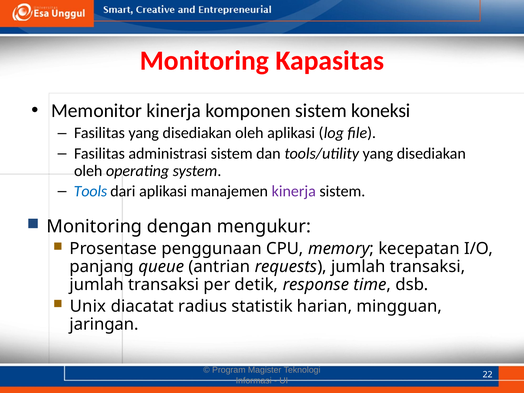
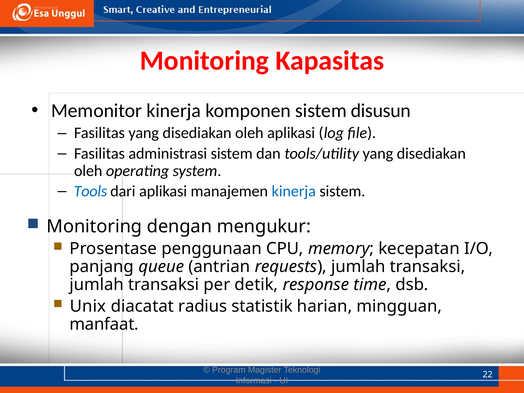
koneksi: koneksi -> disusun
kinerja at (294, 191) colour: purple -> blue
jaringan: jaringan -> manfaat
